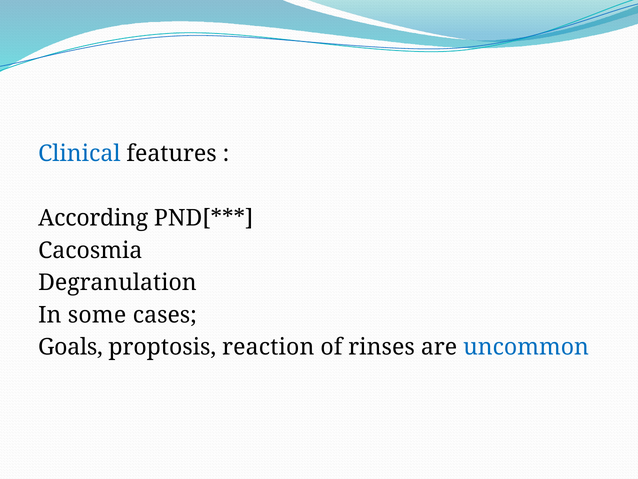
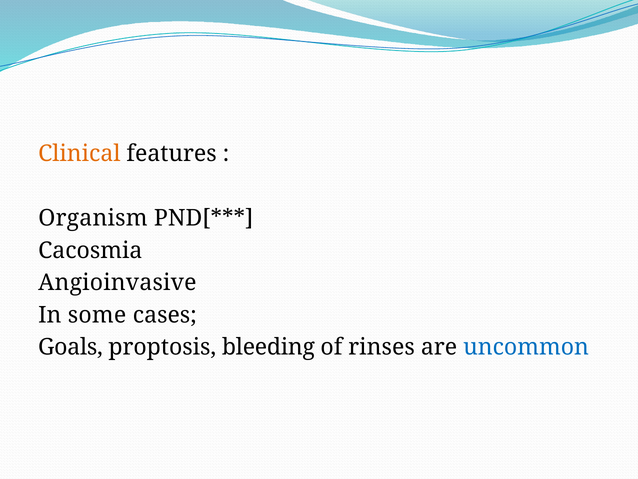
Clinical colour: blue -> orange
According: According -> Organism
Degranulation: Degranulation -> Angioinvasive
reaction: reaction -> bleeding
